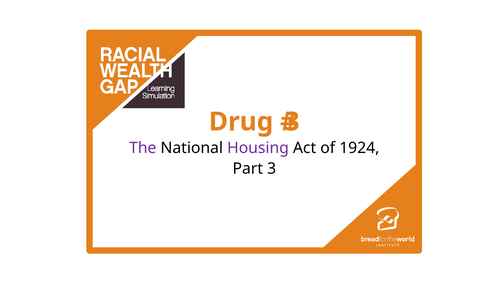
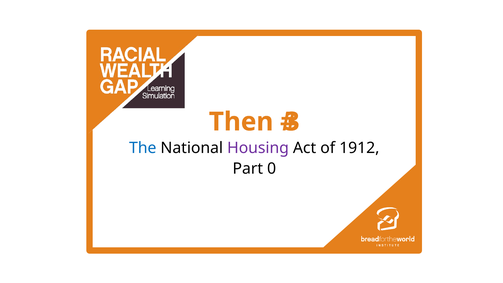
Drug: Drug -> Then
The colour: purple -> blue
1924: 1924 -> 1912
Part 3: 3 -> 0
